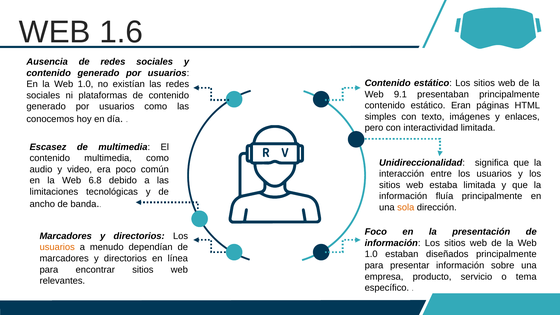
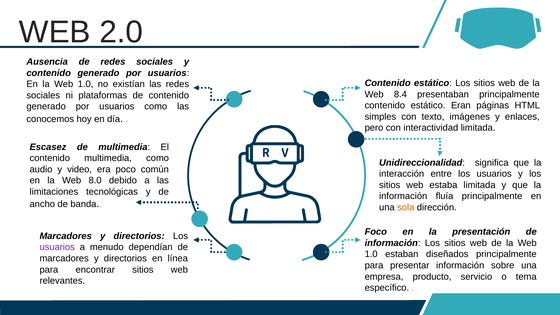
1.6: 1.6 -> 2.0
9.1: 9.1 -> 8.4
6.8: 6.8 -> 8.0
usuarios at (57, 247) colour: orange -> purple
